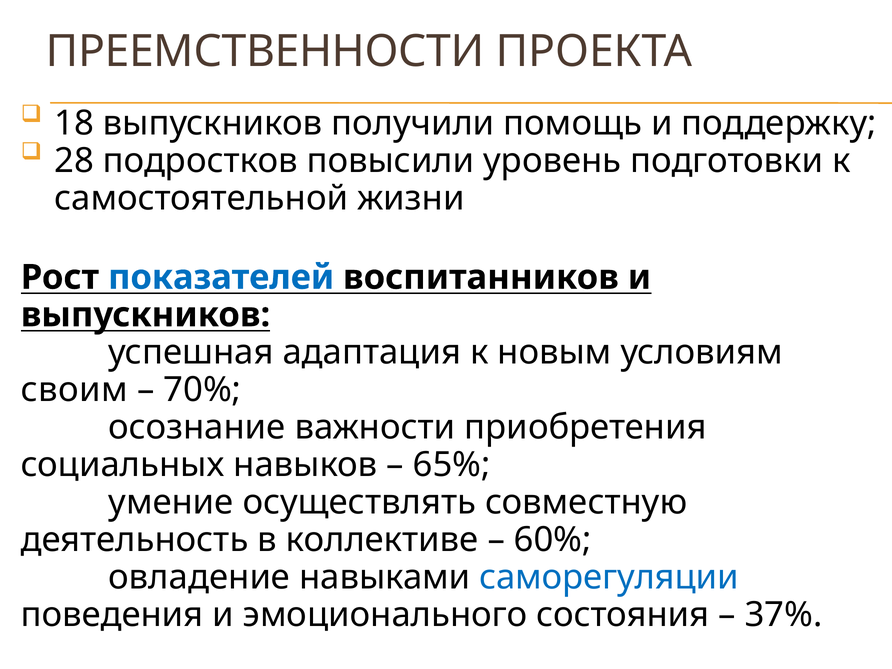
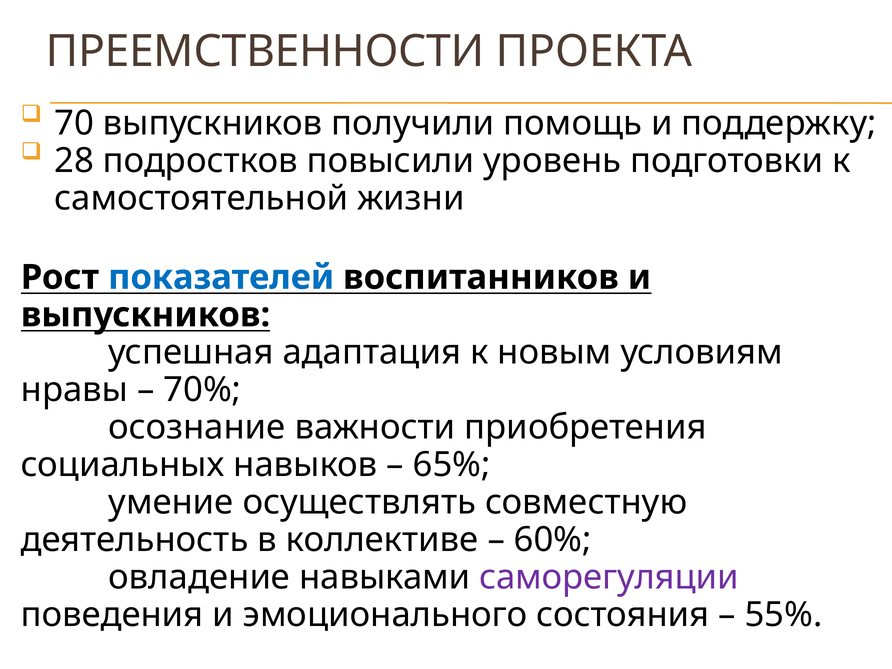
18: 18 -> 70
своим: своим -> нравы
саморегуляции colour: blue -> purple
37%: 37% -> 55%
